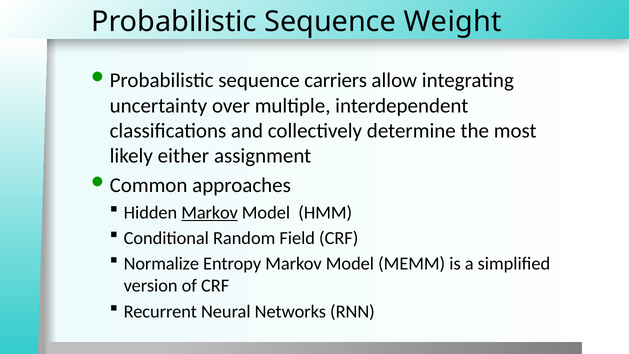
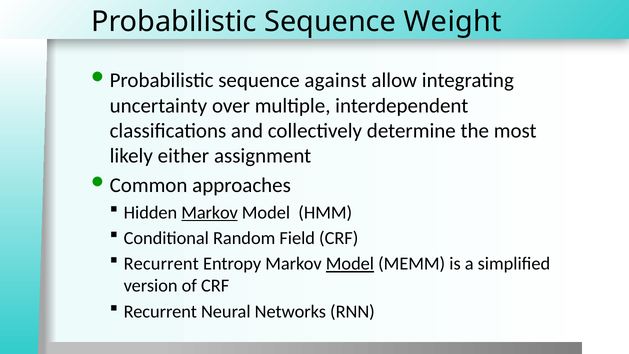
carriers: carriers -> against
Normalize at (161, 264): Normalize -> Recurrent
Model at (350, 264) underline: none -> present
